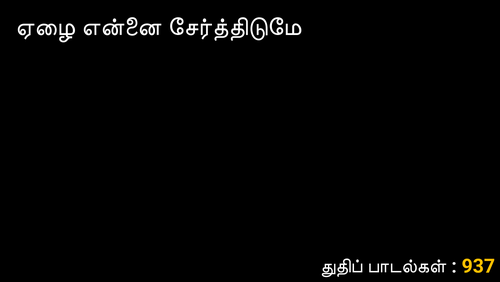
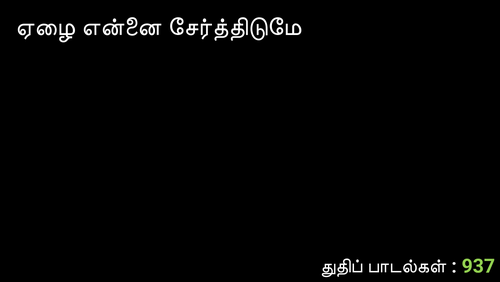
937 colour: yellow -> light green
